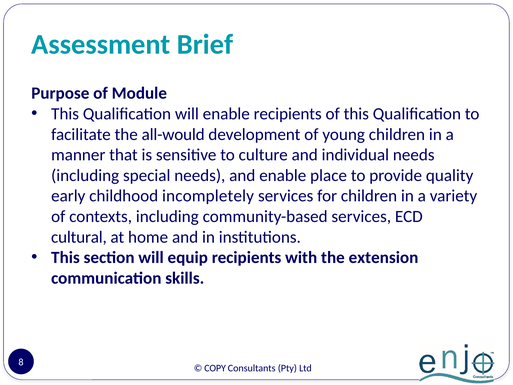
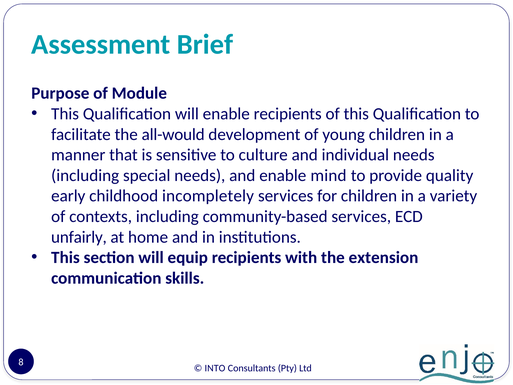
place: place -> mind
cultural: cultural -> unfairly
COPY: COPY -> INTO
